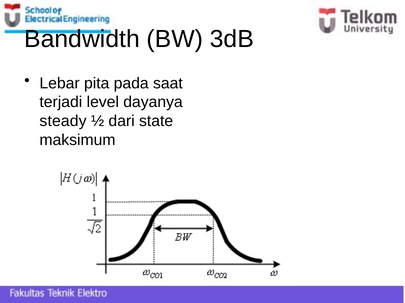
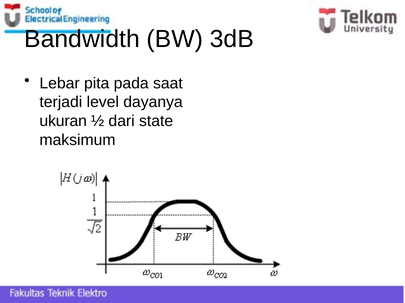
steady: steady -> ukuran
